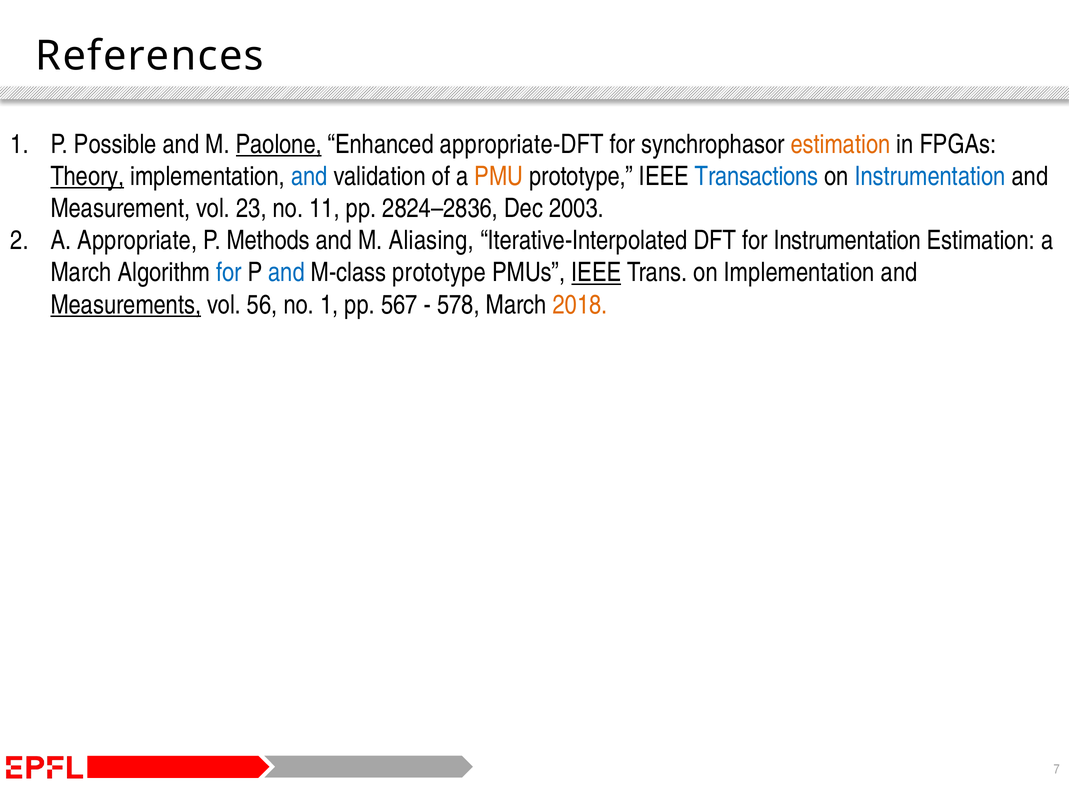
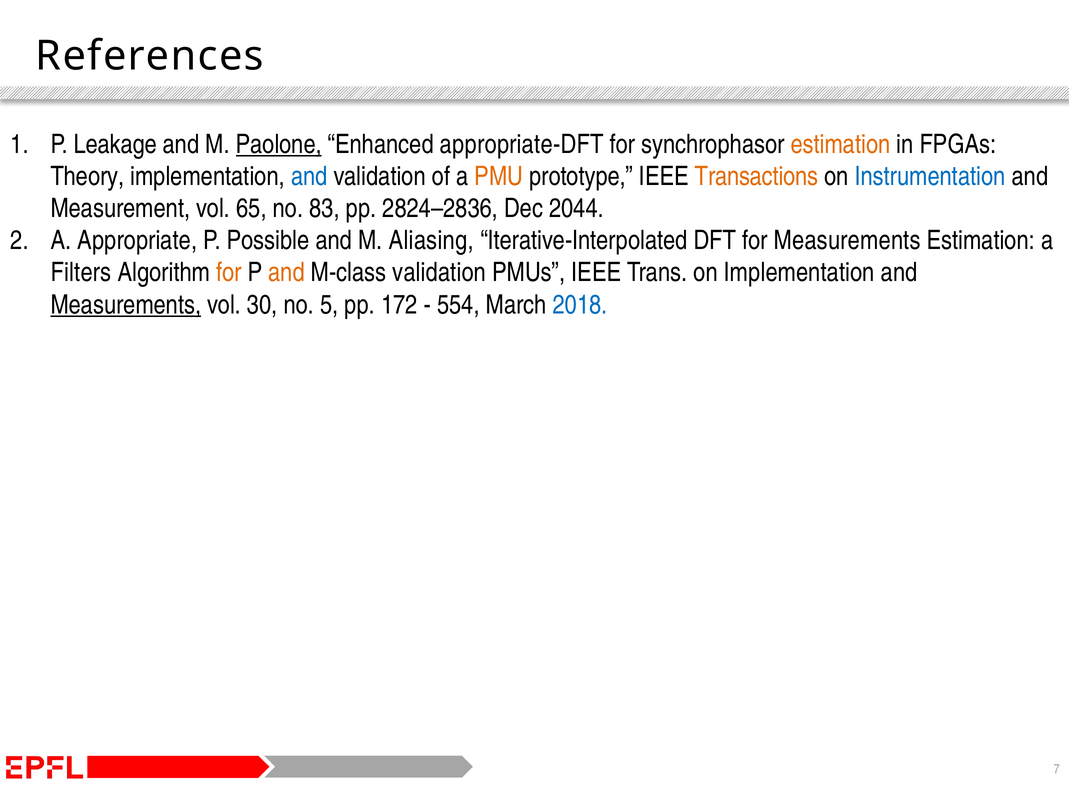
Possible: Possible -> Leakage
Theory underline: present -> none
Transactions colour: blue -> orange
23: 23 -> 65
11: 11 -> 83
2003: 2003 -> 2044
Methods: Methods -> Possible
for Instrumentation: Instrumentation -> Measurements
March at (81, 273): March -> Filters
for at (229, 273) colour: blue -> orange
and at (286, 273) colour: blue -> orange
M-class prototype: prototype -> validation
IEEE at (596, 273) underline: present -> none
56: 56 -> 30
no 1: 1 -> 5
567: 567 -> 172
578: 578 -> 554
2018 colour: orange -> blue
